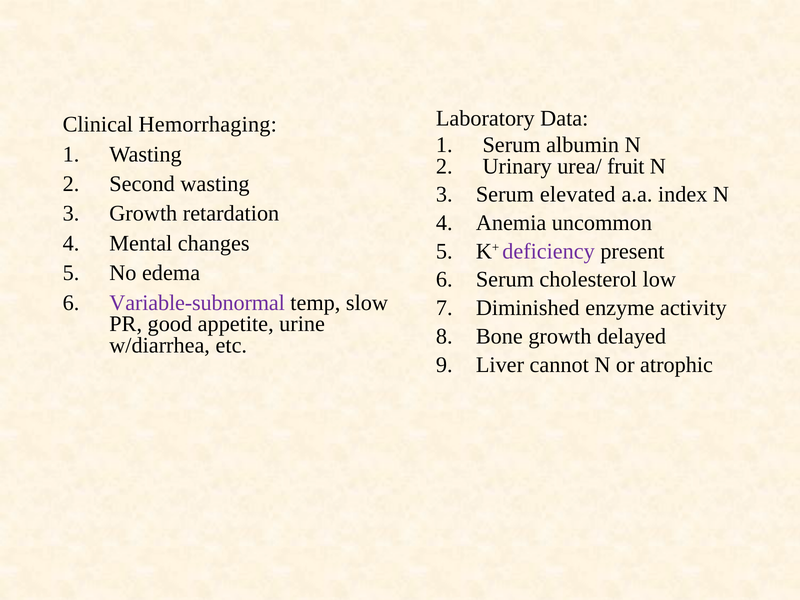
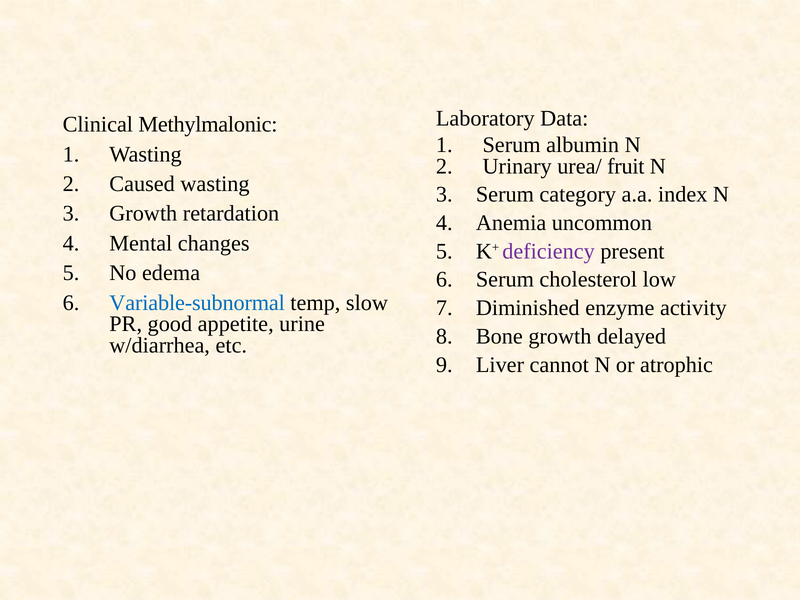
Hemorrhaging: Hemorrhaging -> Methylmalonic
Second: Second -> Caused
elevated: elevated -> category
Variable-subnormal colour: purple -> blue
